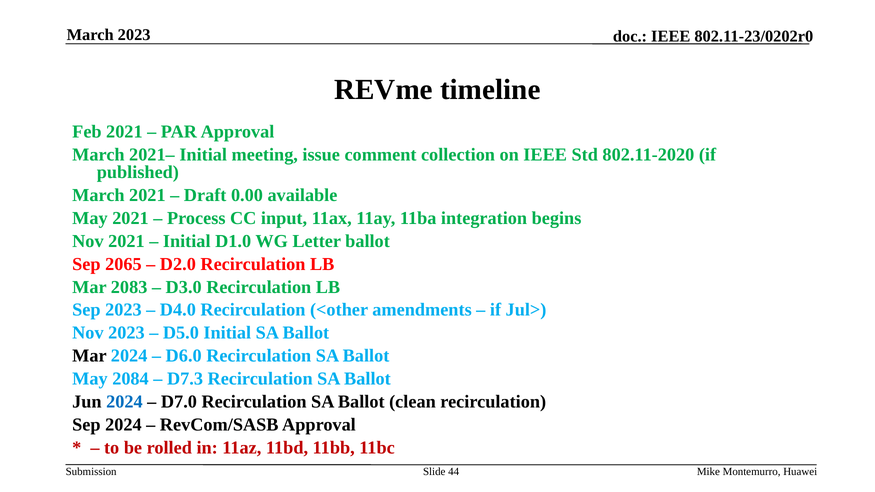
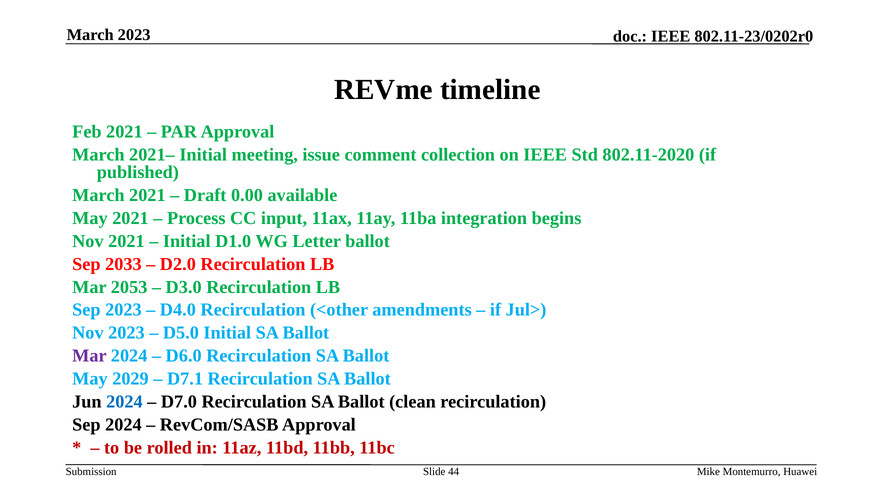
2065: 2065 -> 2033
2083: 2083 -> 2053
Mar at (89, 356) colour: black -> purple
2084: 2084 -> 2029
D7.3: D7.3 -> D7.1
